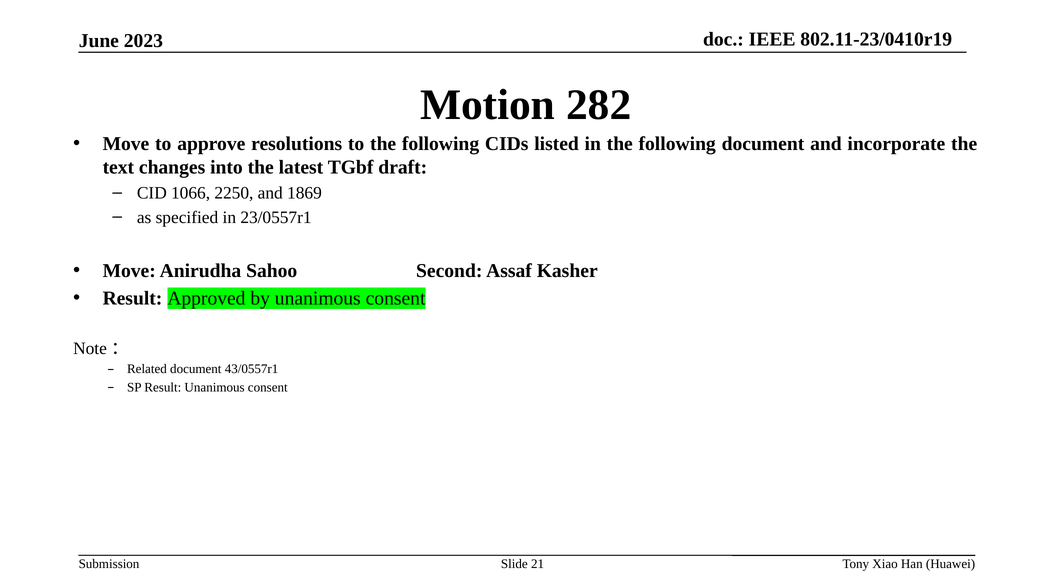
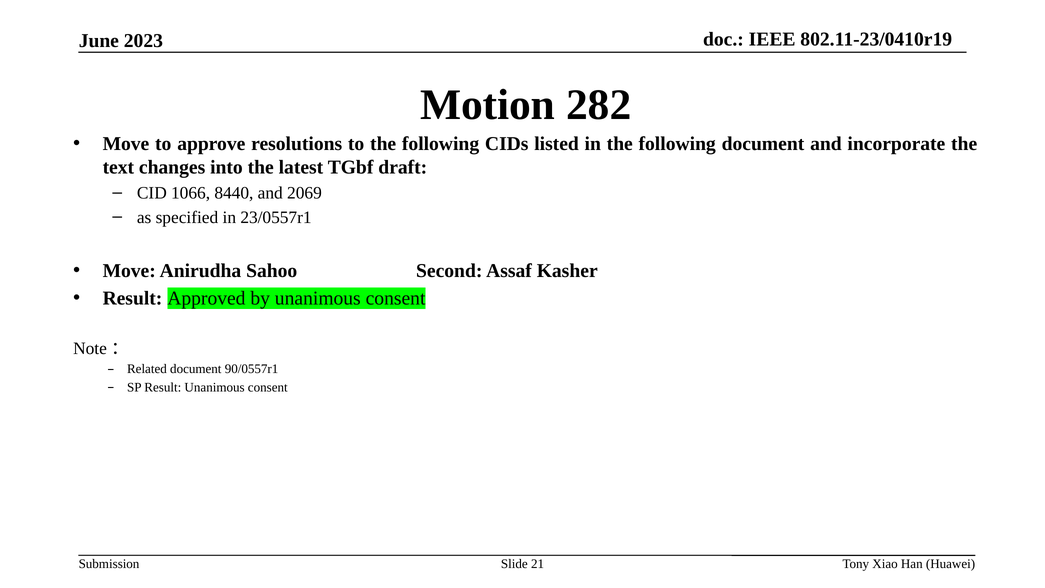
2250: 2250 -> 8440
1869: 1869 -> 2069
43/0557r1: 43/0557r1 -> 90/0557r1
